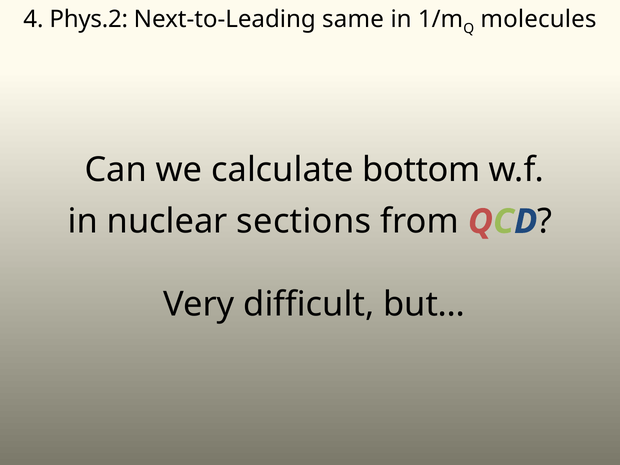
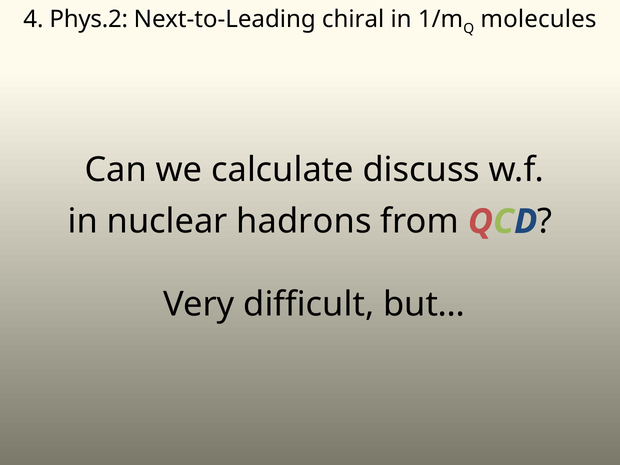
same: same -> chiral
bottom: bottom -> discuss
sections: sections -> hadrons
